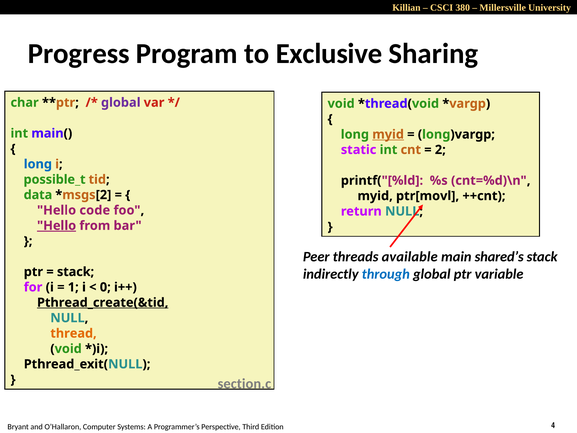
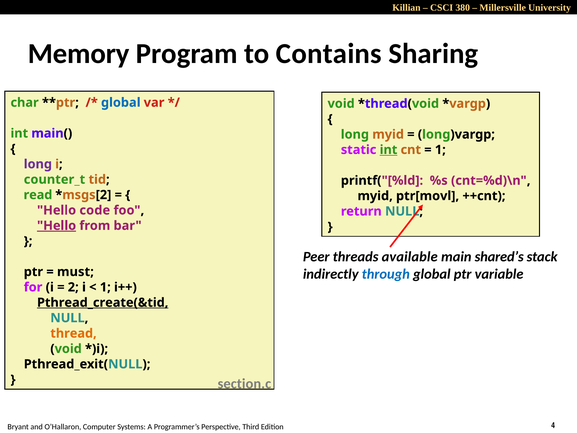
Progress: Progress -> Memory
Exclusive: Exclusive -> Contains
global at (121, 102) colour: purple -> blue
myid at (388, 134) underline: present -> none
int at (389, 150) underline: none -> present
2 at (440, 150): 2 -> 1
long at (38, 164) colour: blue -> purple
possible_t: possible_t -> counter_t
data: data -> read
stack at (76, 272): stack -> must
1: 1 -> 2
0 at (105, 287): 0 -> 1
